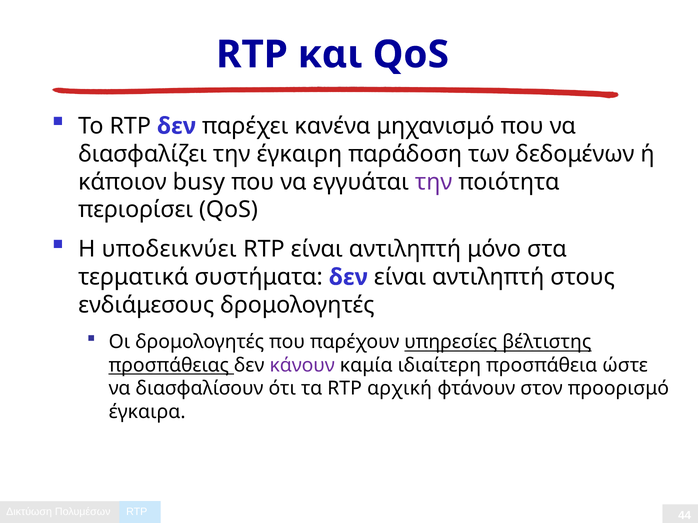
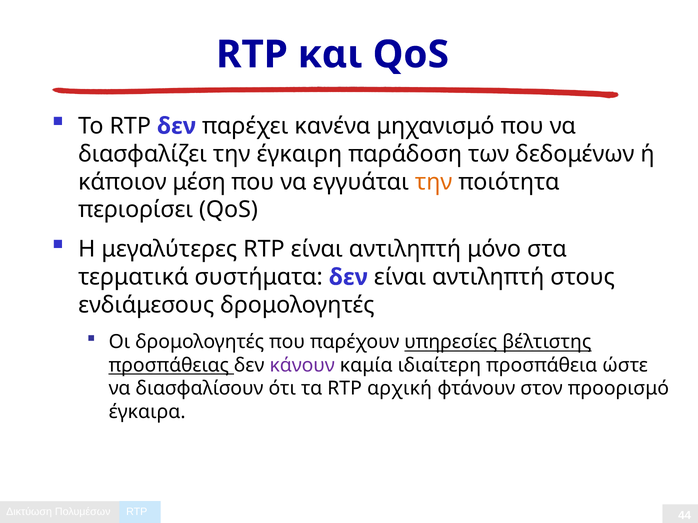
busy: busy -> μέση
την at (434, 182) colour: purple -> orange
υποδεικνύει: υποδεικνύει -> μεγαλύτερες
